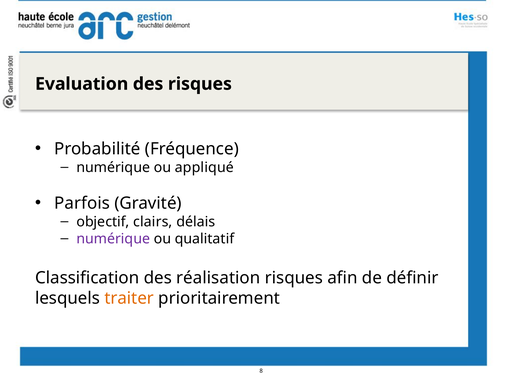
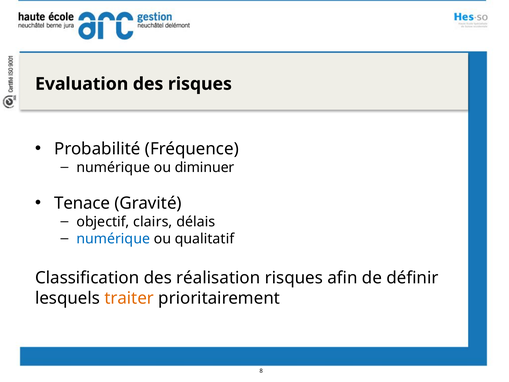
appliqué: appliqué -> diminuer
Parfois: Parfois -> Tenace
numérique at (113, 239) colour: purple -> blue
